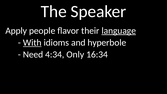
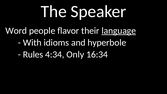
Apply: Apply -> Word
With underline: present -> none
Need: Need -> Rules
